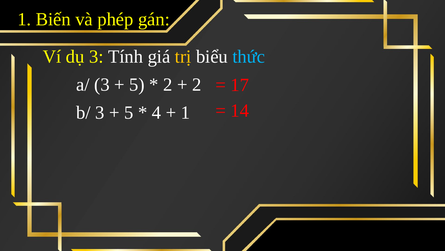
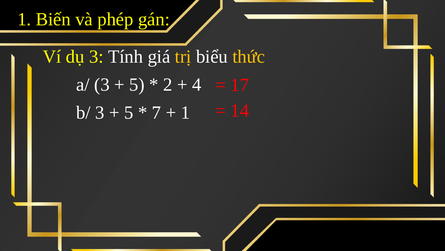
thức colour: light blue -> yellow
2 at (197, 84): 2 -> 4
4: 4 -> 7
